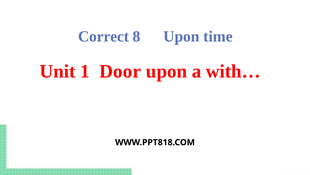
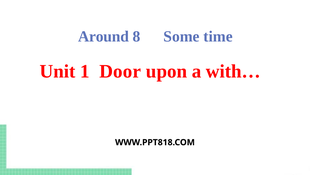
Correct: Correct -> Around
8 Upon: Upon -> Some
